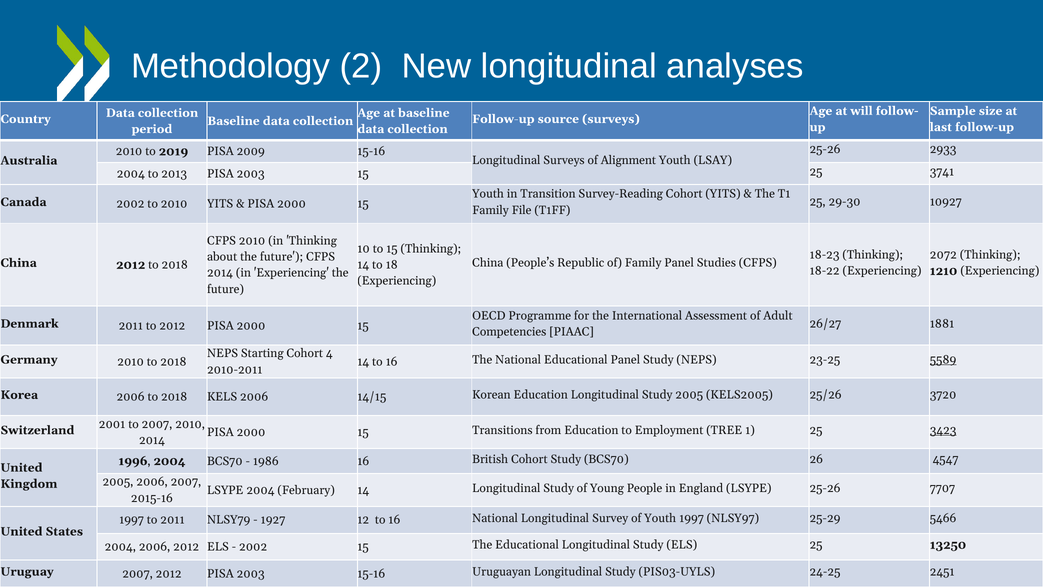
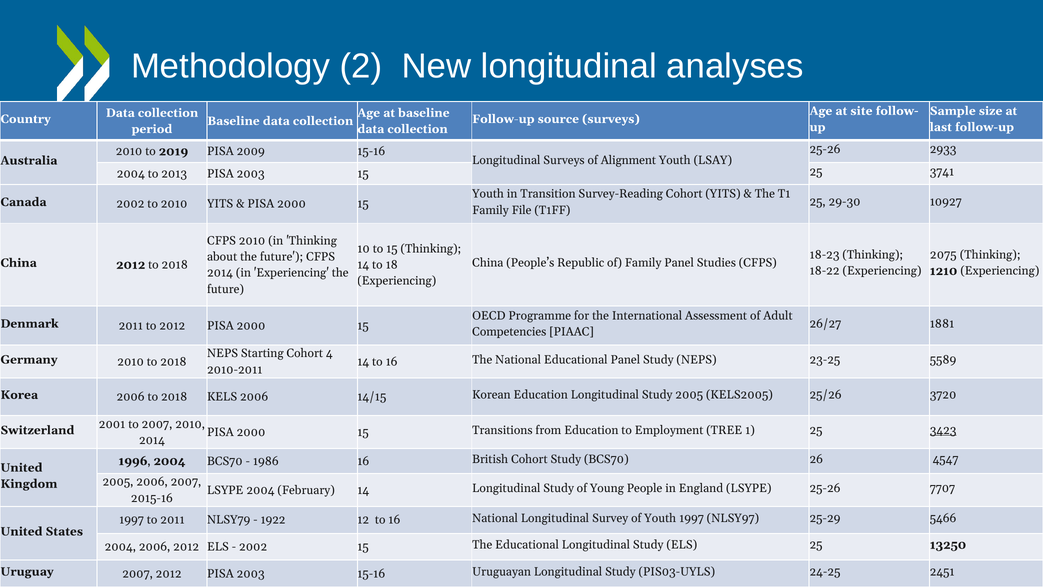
will: will -> site
2072: 2072 -> 2075
5589 underline: present -> none
1927: 1927 -> 1922
